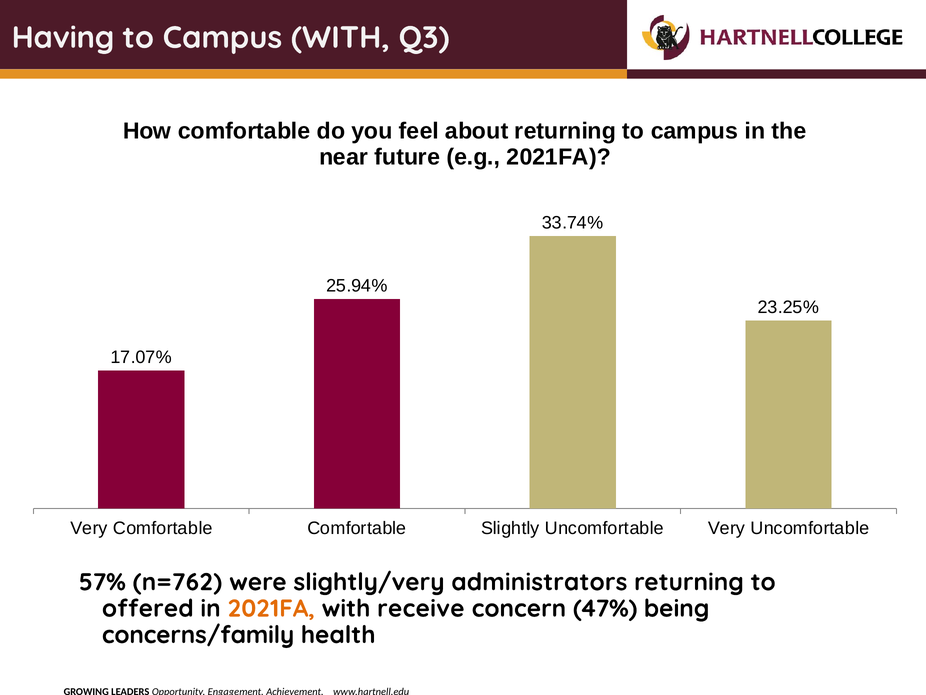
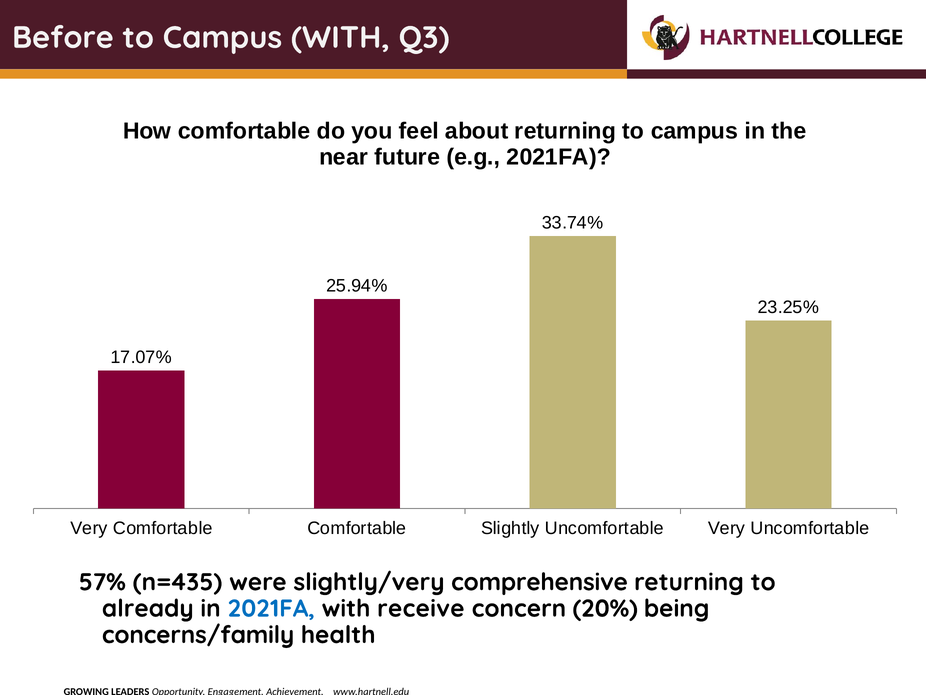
Having: Having -> Before
n=762: n=762 -> n=435
administrators: administrators -> comprehensive
offered: offered -> already
2021FA at (271, 608) colour: orange -> blue
47%: 47% -> 20%
